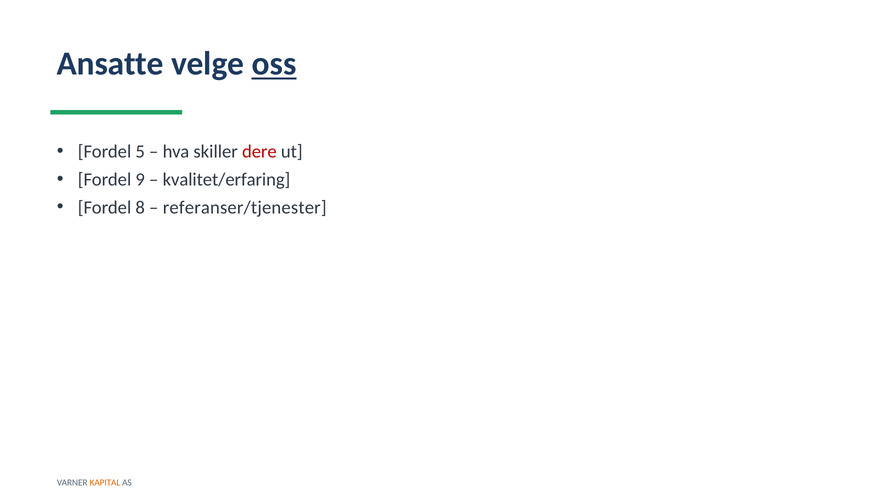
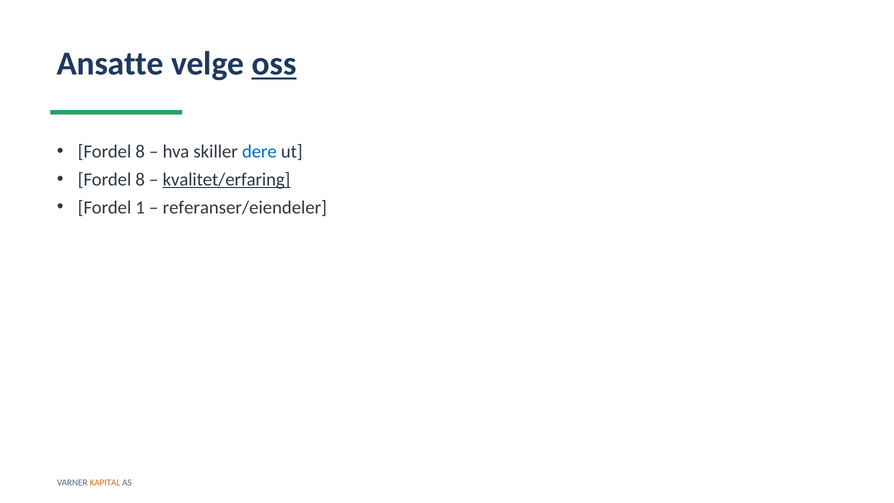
5 at (140, 151): 5 -> 8
dere colour: red -> blue
9 at (140, 179): 9 -> 8
kvalitet/erfaring underline: none -> present
8: 8 -> 1
referanser/tjenester: referanser/tjenester -> referanser/eiendeler
